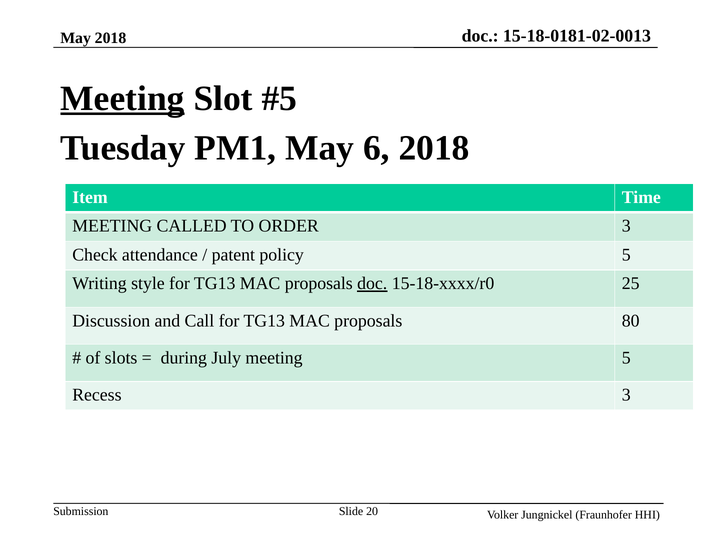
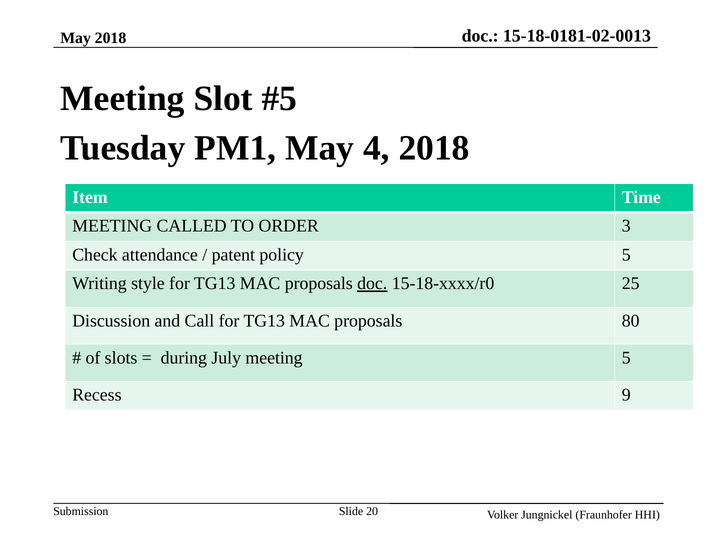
Meeting at (123, 99) underline: present -> none
6: 6 -> 4
Recess 3: 3 -> 9
